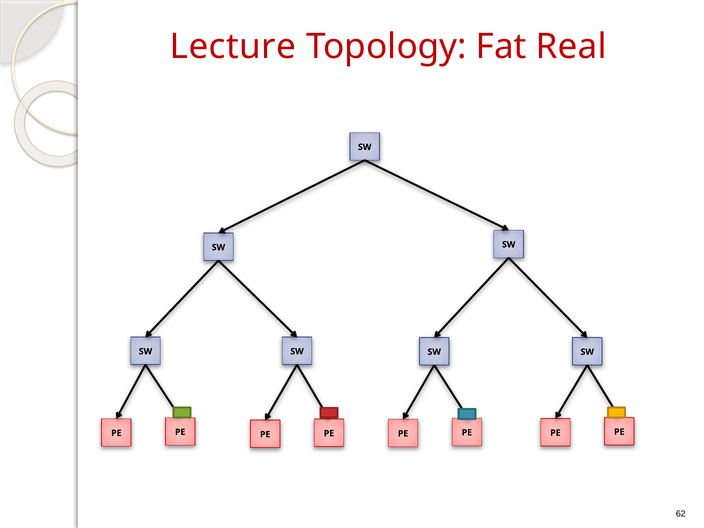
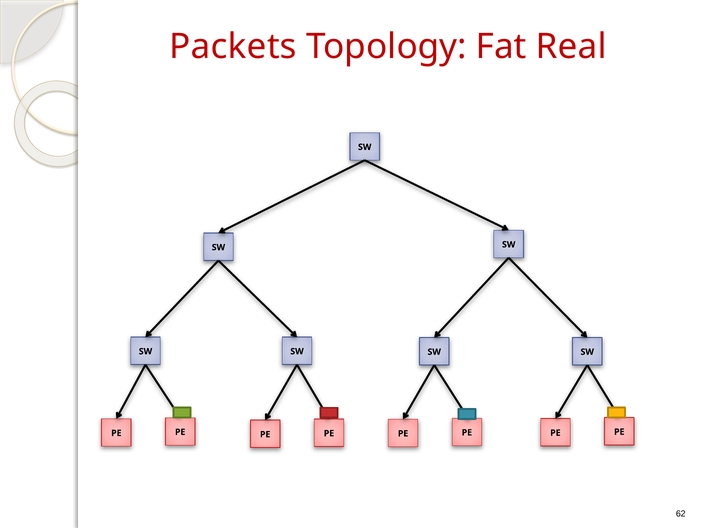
Lecture: Lecture -> Packets
